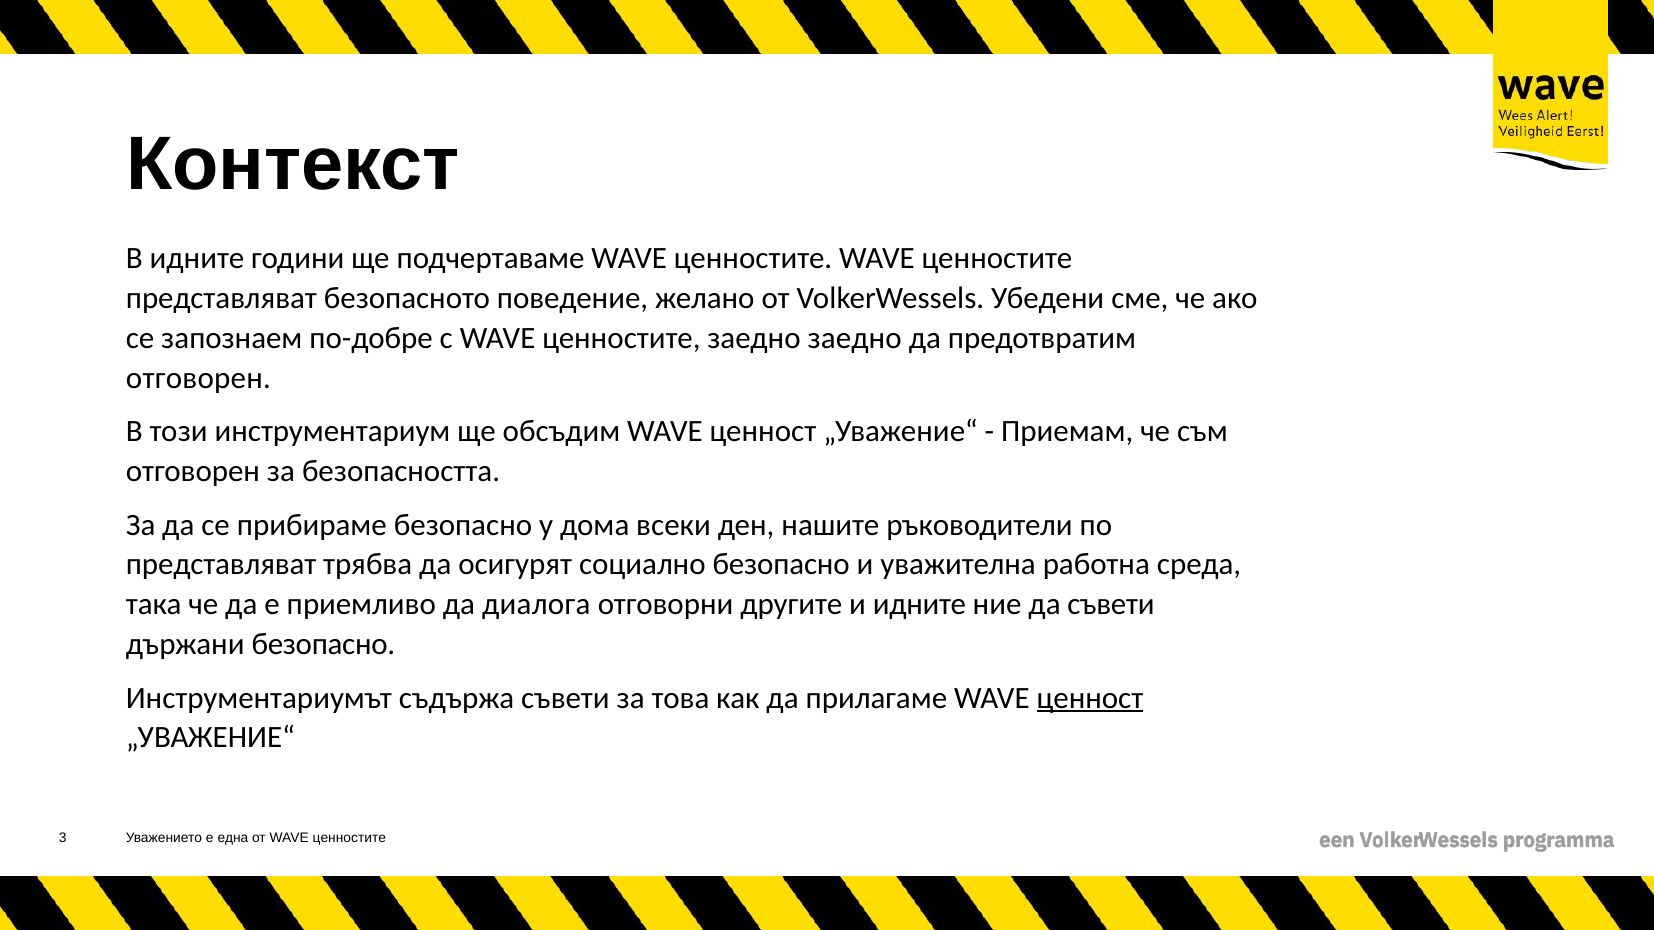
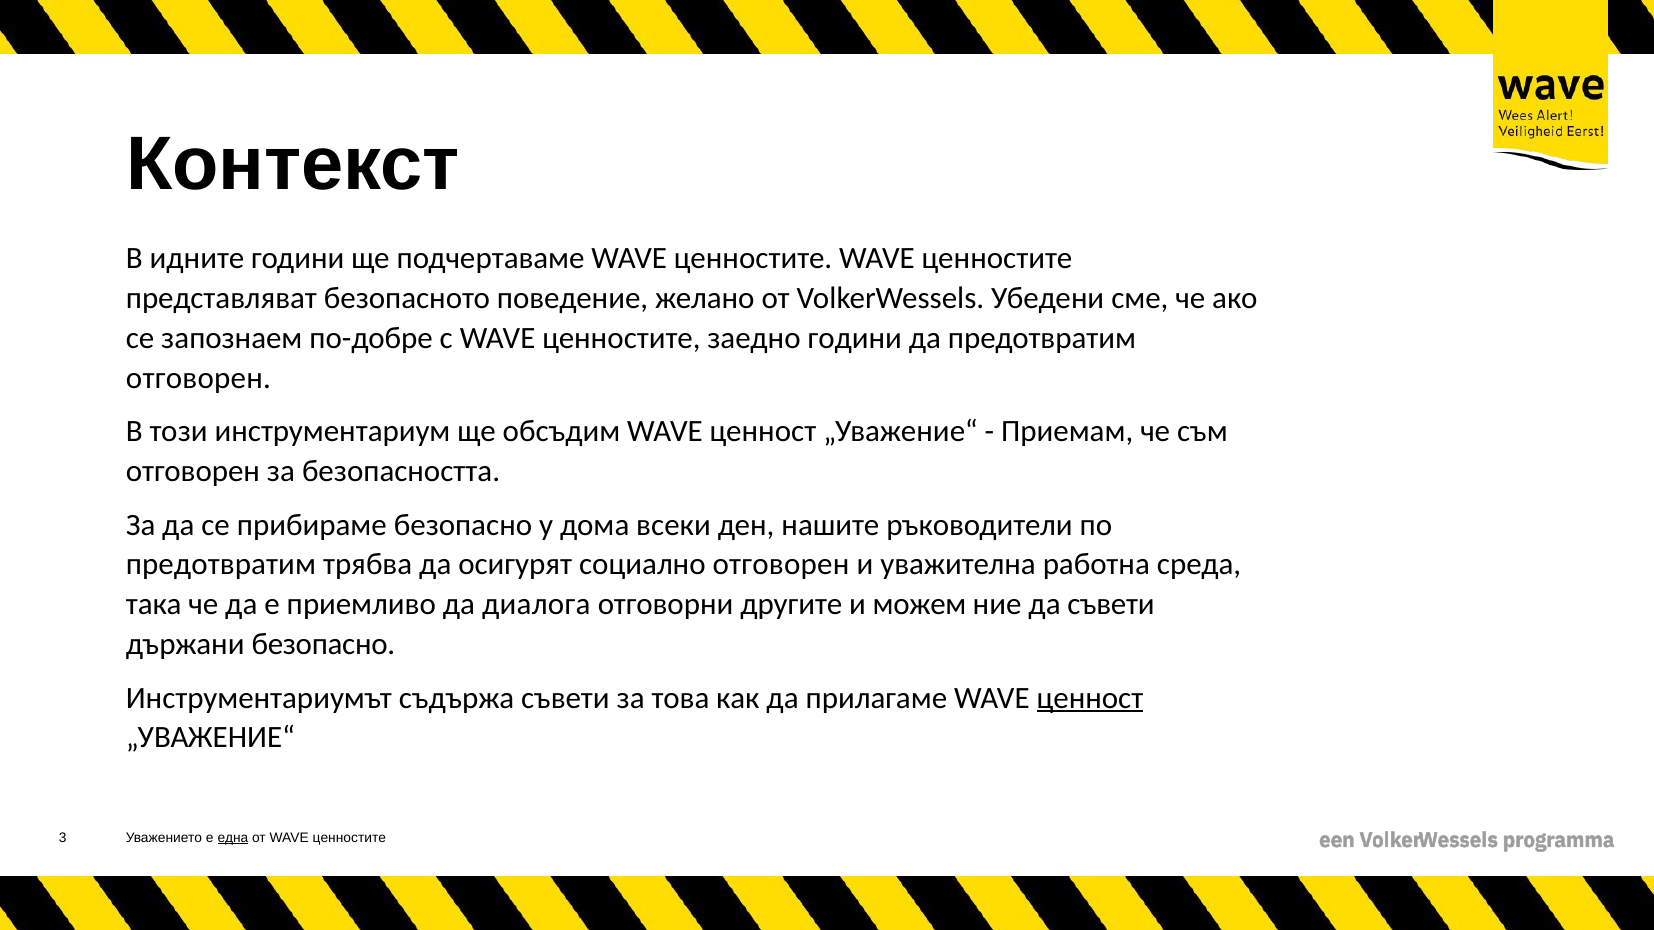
заедно заедно: заедно -> години
представляват at (221, 565): представляват -> предотвратим
социално безопасно: безопасно -> отговорен
и идните: идните -> можем
една underline: none -> present
